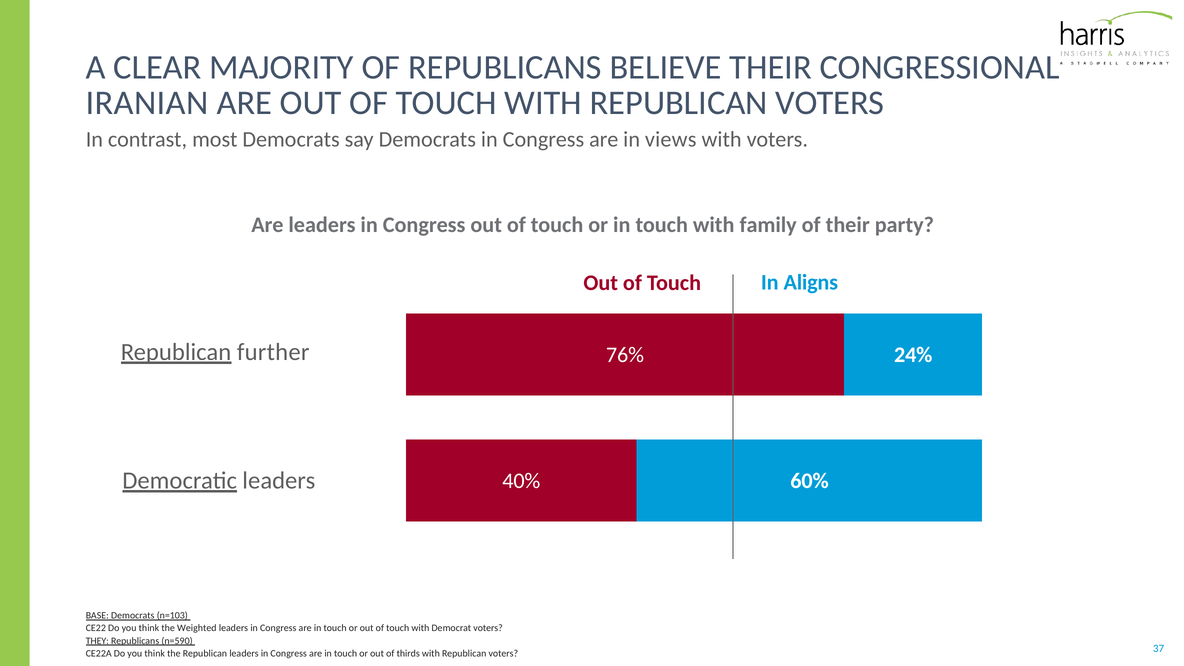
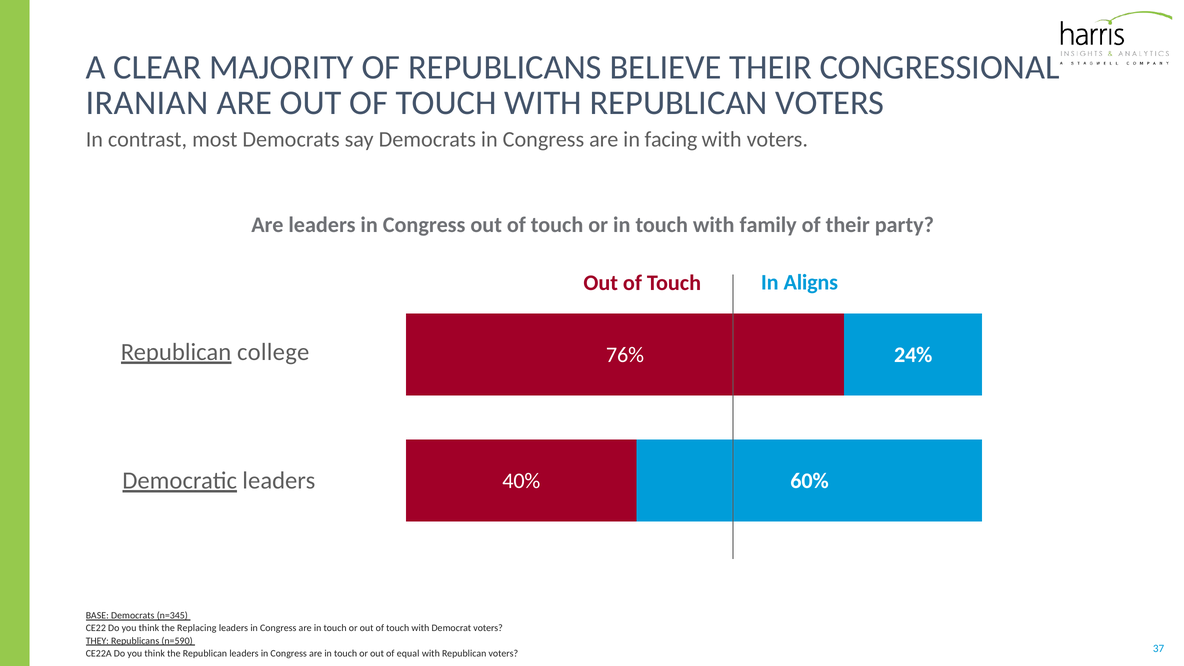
views: views -> facing
further: further -> college
n=103: n=103 -> n=345
Weighted: Weighted -> Replacing
thirds: thirds -> equal
